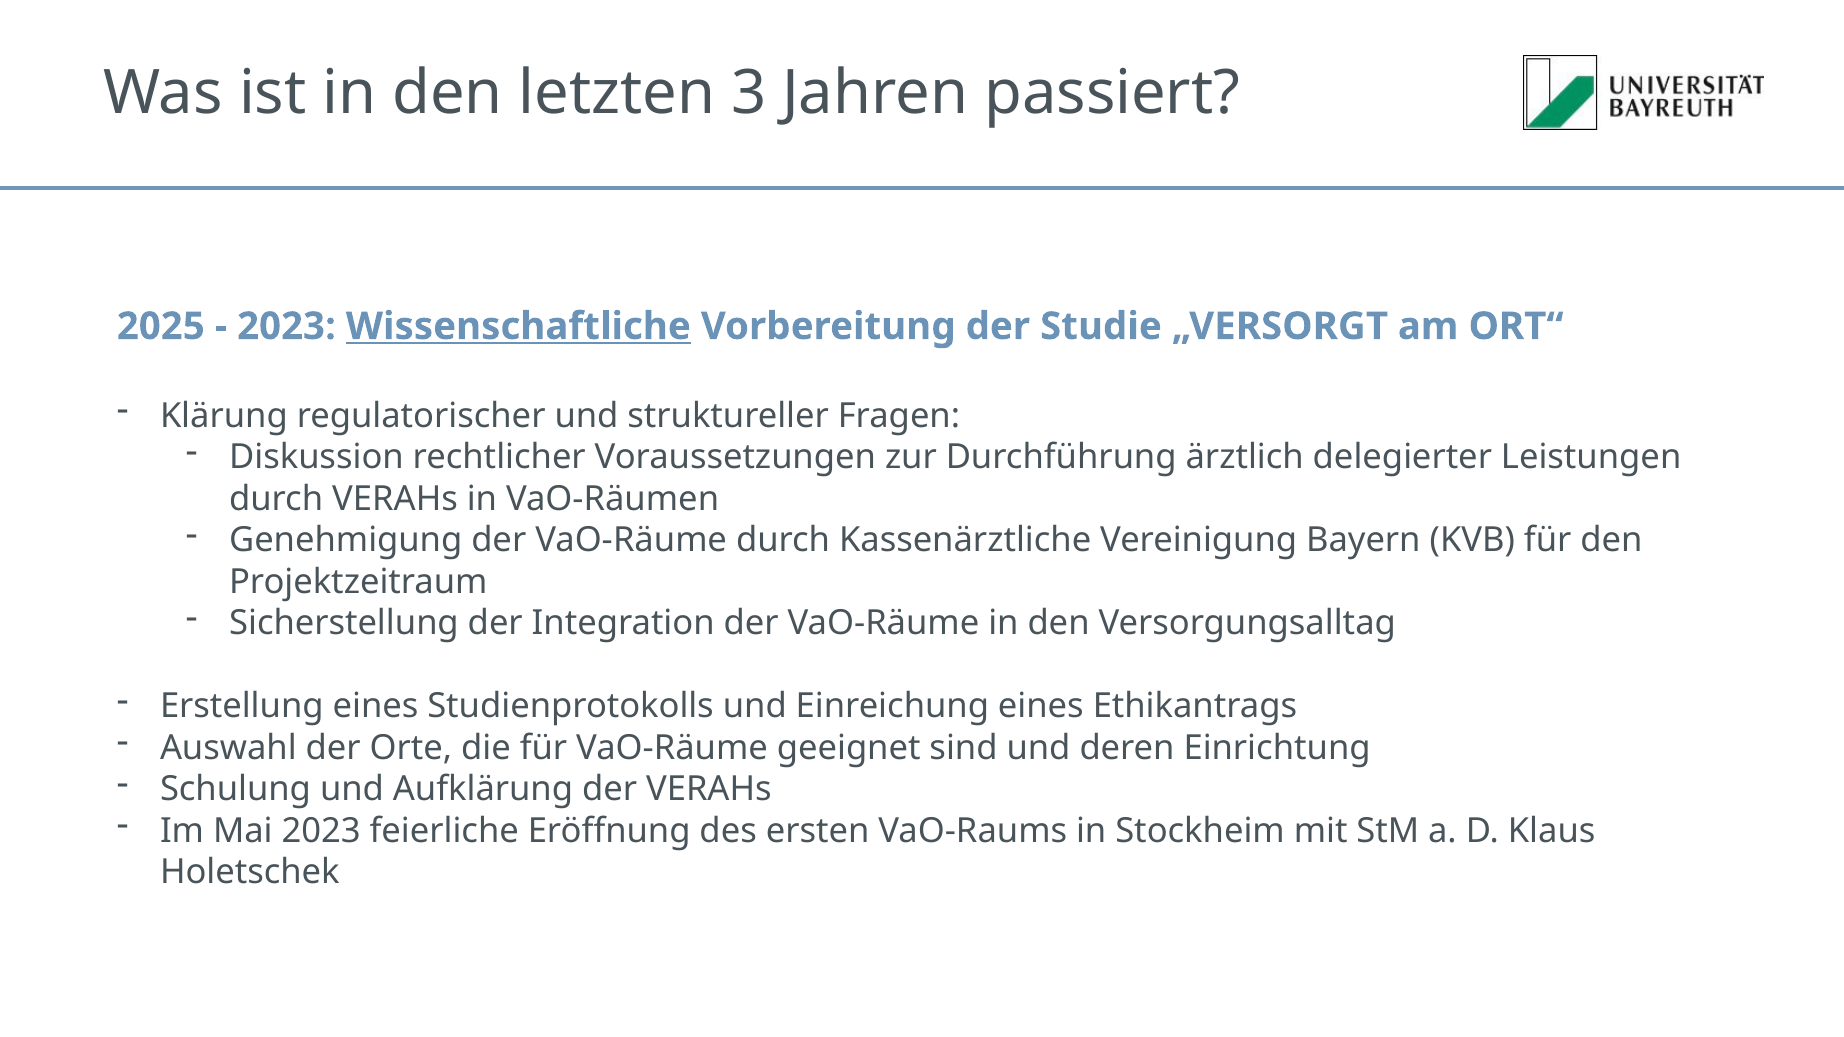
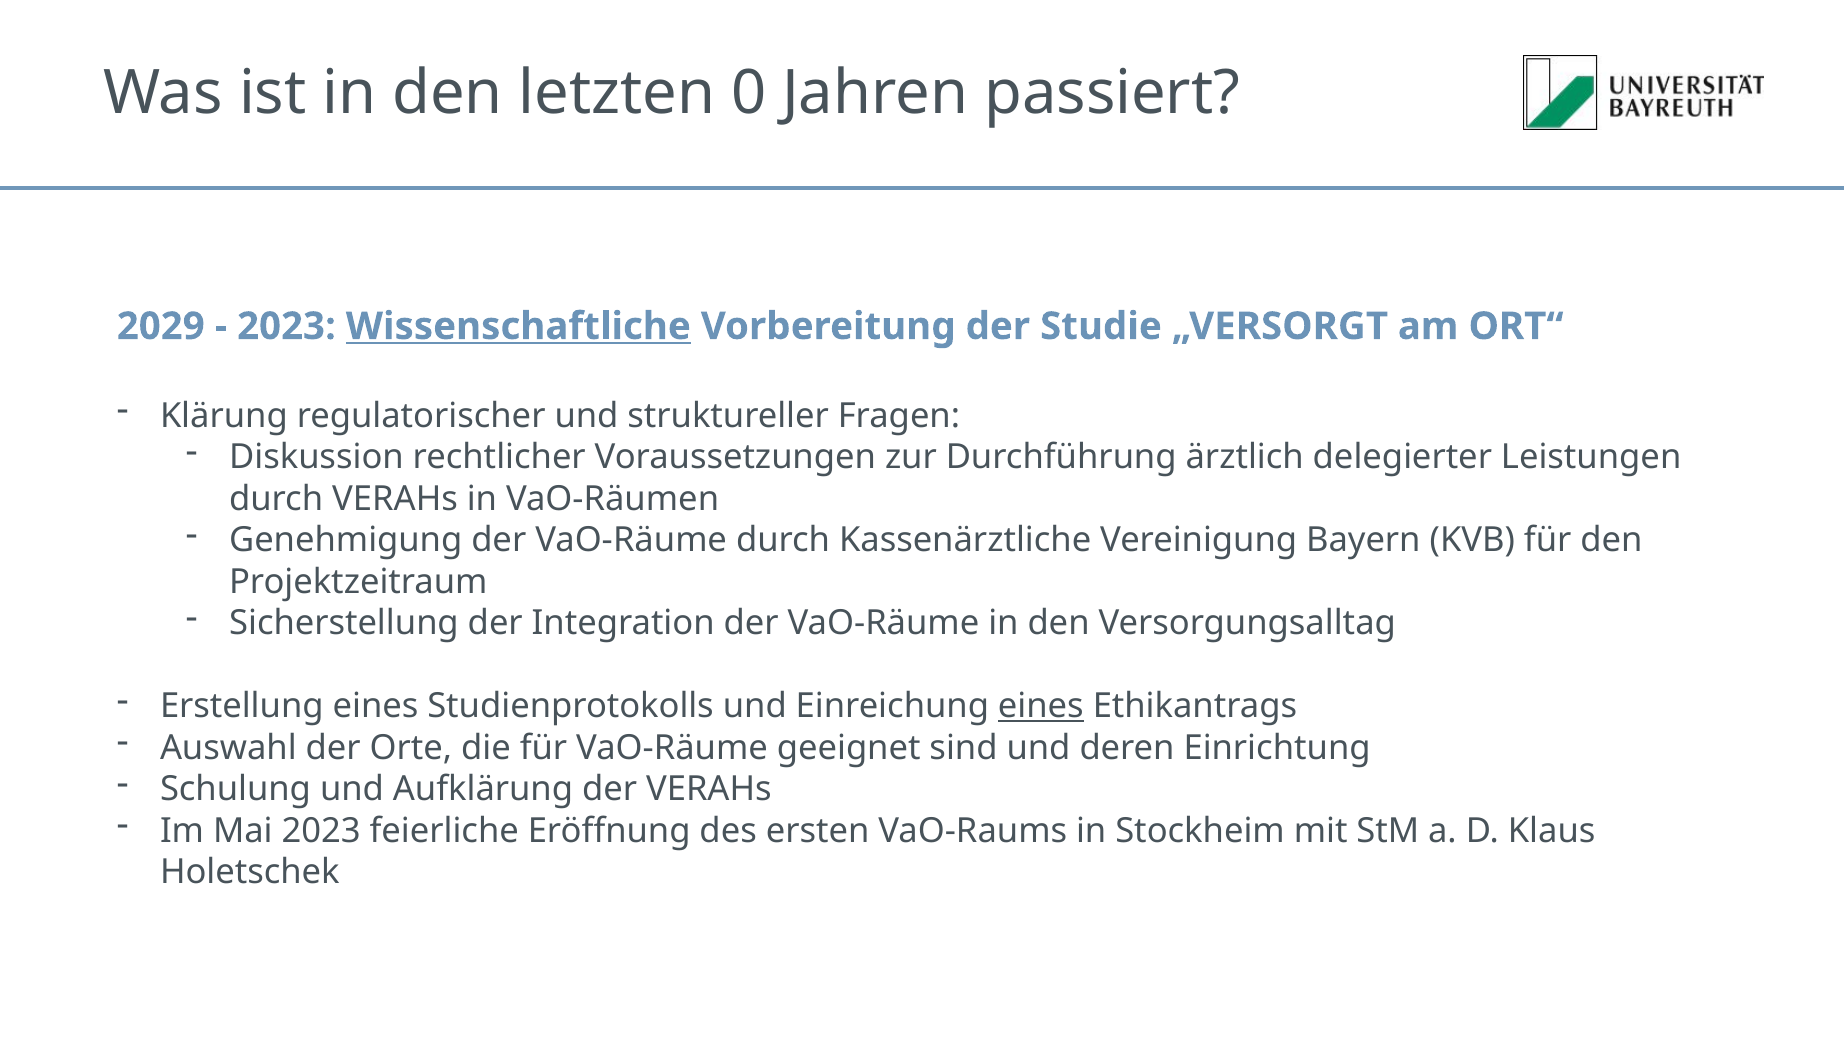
3: 3 -> 0
2025: 2025 -> 2029
eines at (1041, 706) underline: none -> present
